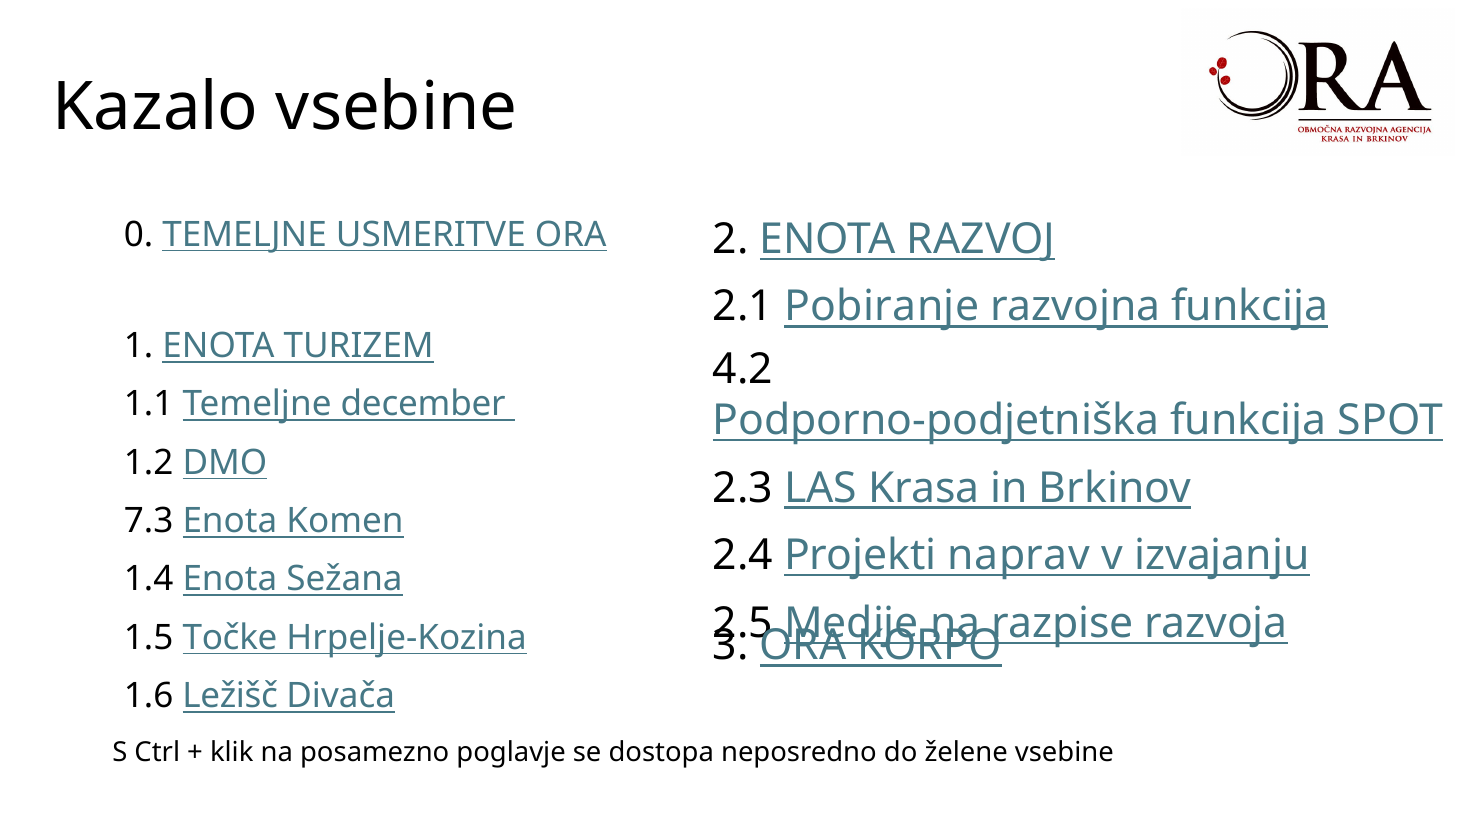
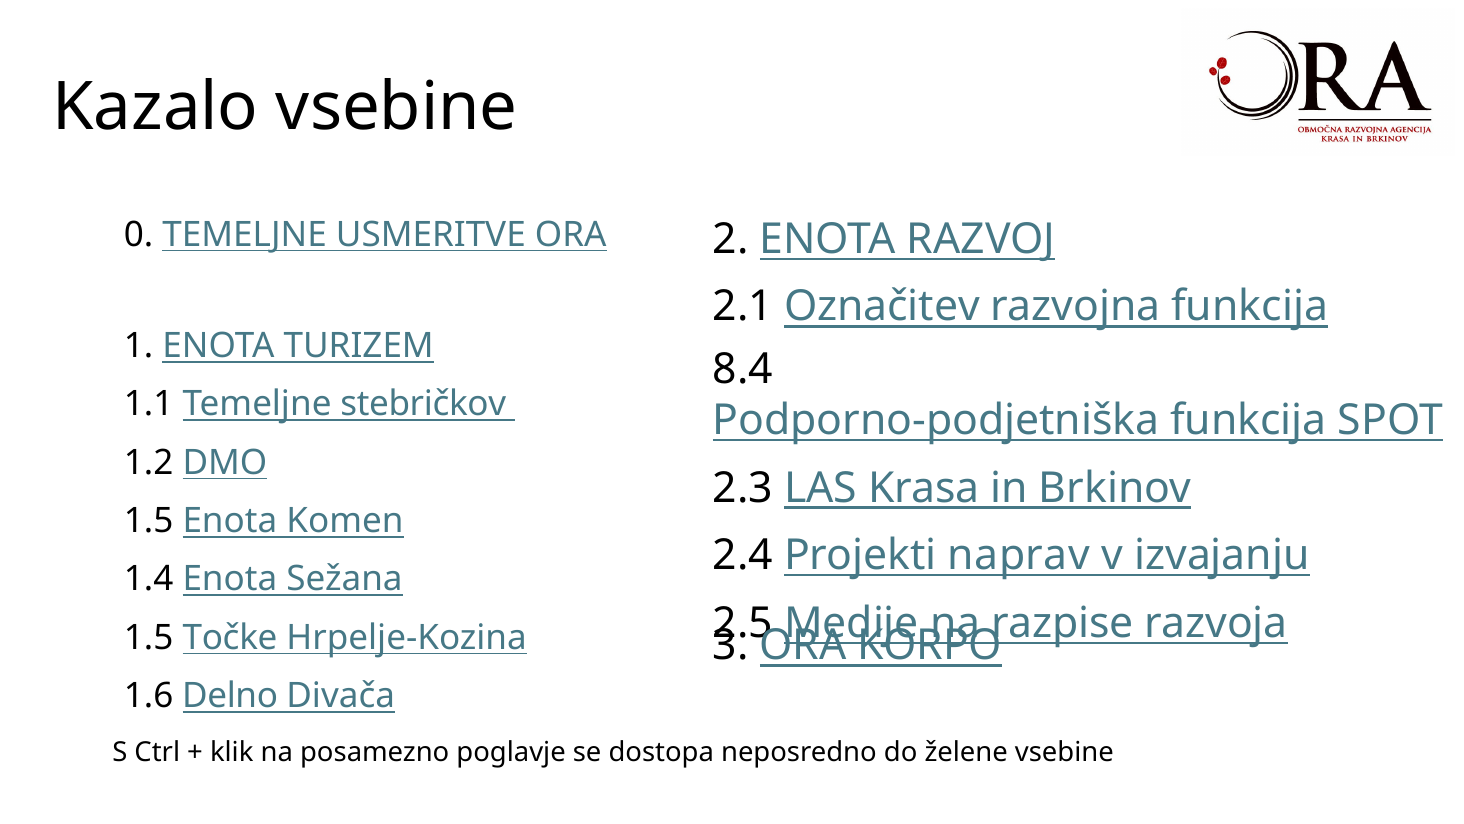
Pobiranje: Pobiranje -> Označitev
4.2: 4.2 -> 8.4
december: december -> stebričkov
7.3 at (149, 521): 7.3 -> 1.5
Ležišč: Ležišč -> Delno
